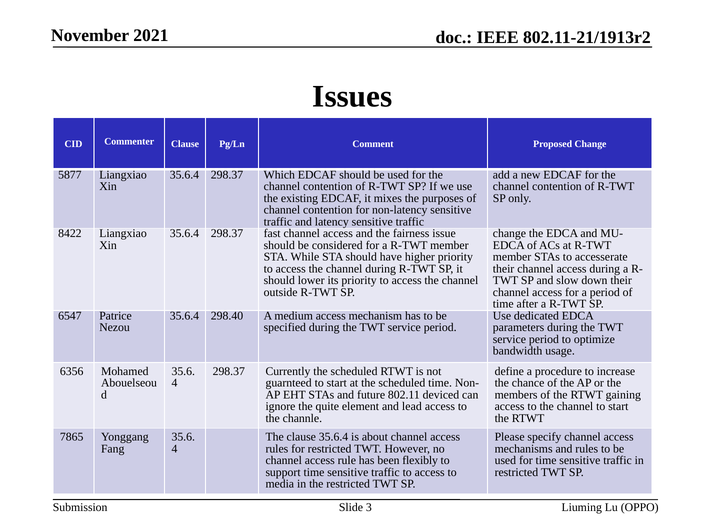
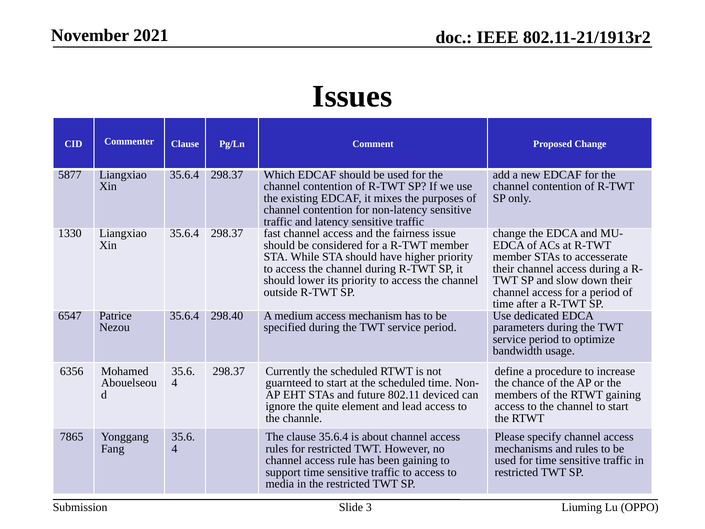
8422: 8422 -> 1330
been flexibly: flexibly -> gaining
